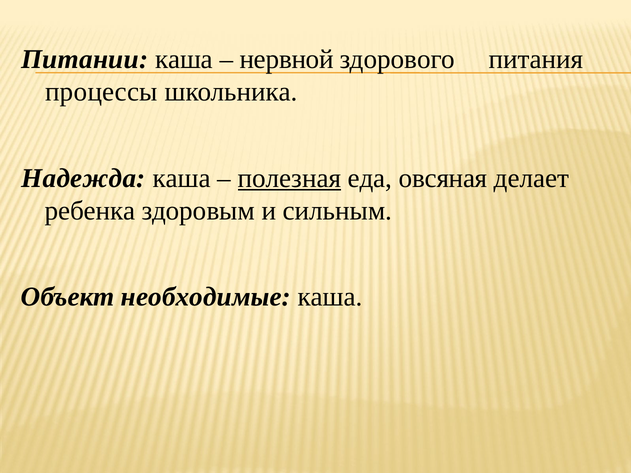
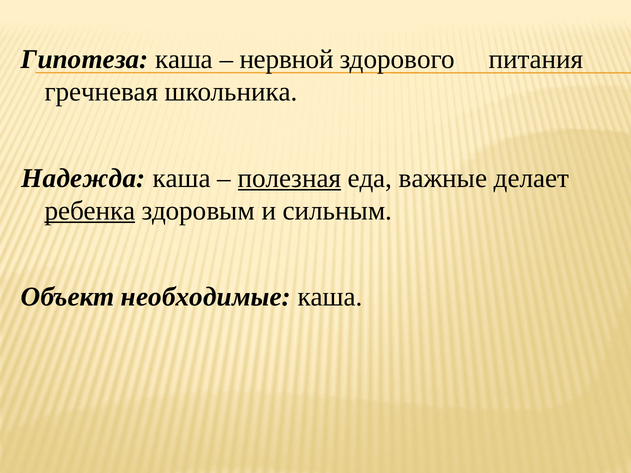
Питании: Питании -> Гипотеза
процессы: процессы -> гречневая
овсяная: овсяная -> важные
ребенка underline: none -> present
